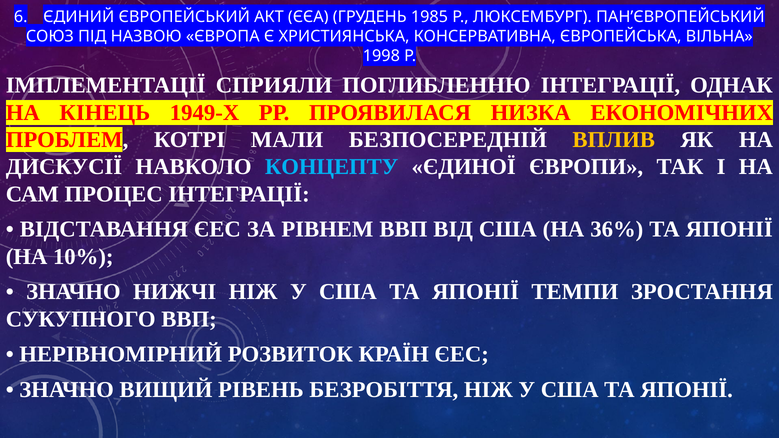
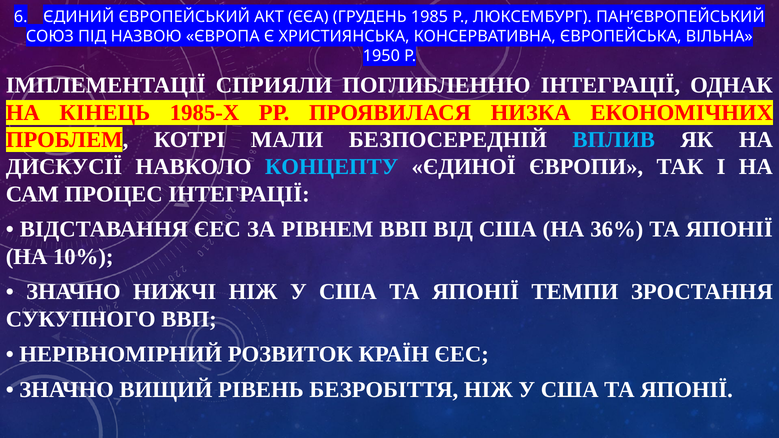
1998: 1998 -> 1950
1949-Х: 1949-Х -> 1985-Х
ВПЛИВ colour: yellow -> light blue
